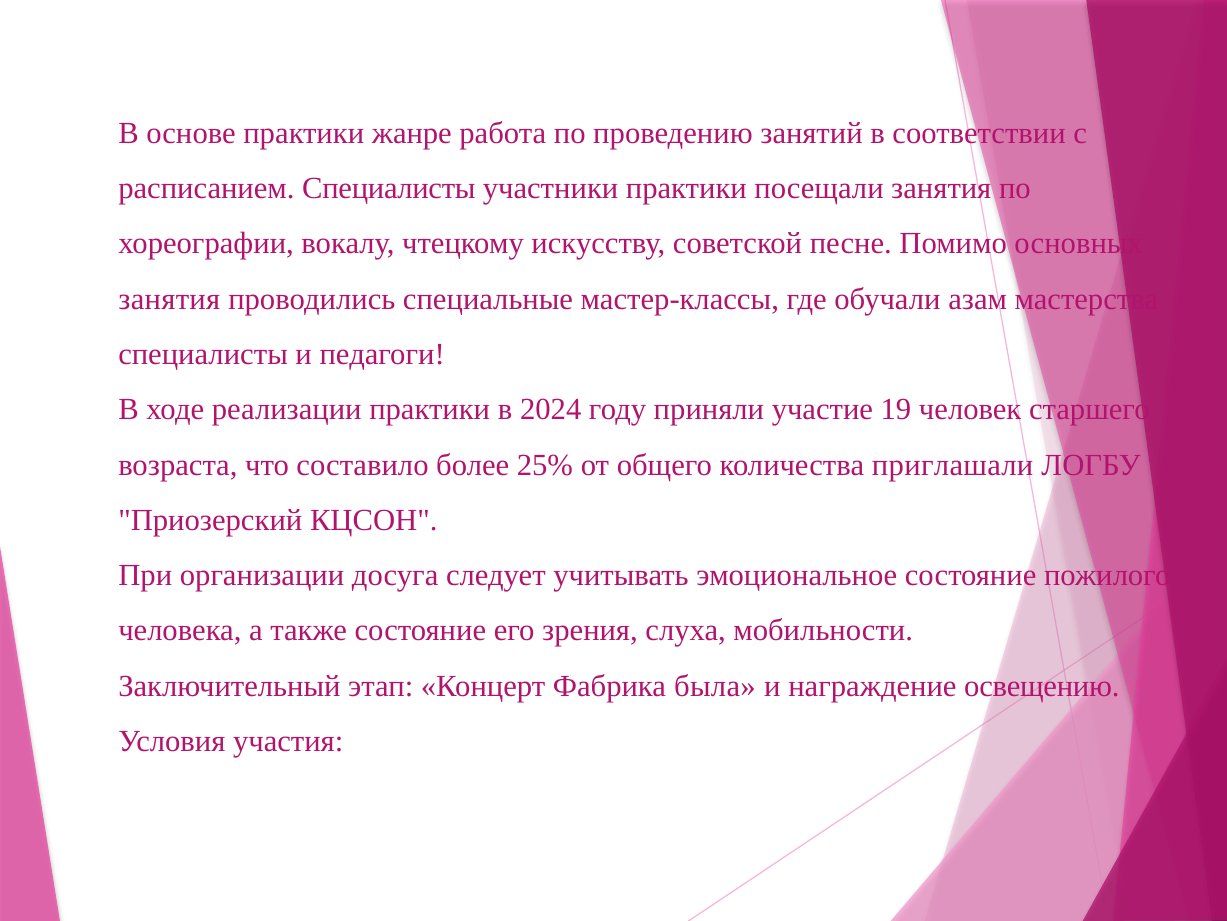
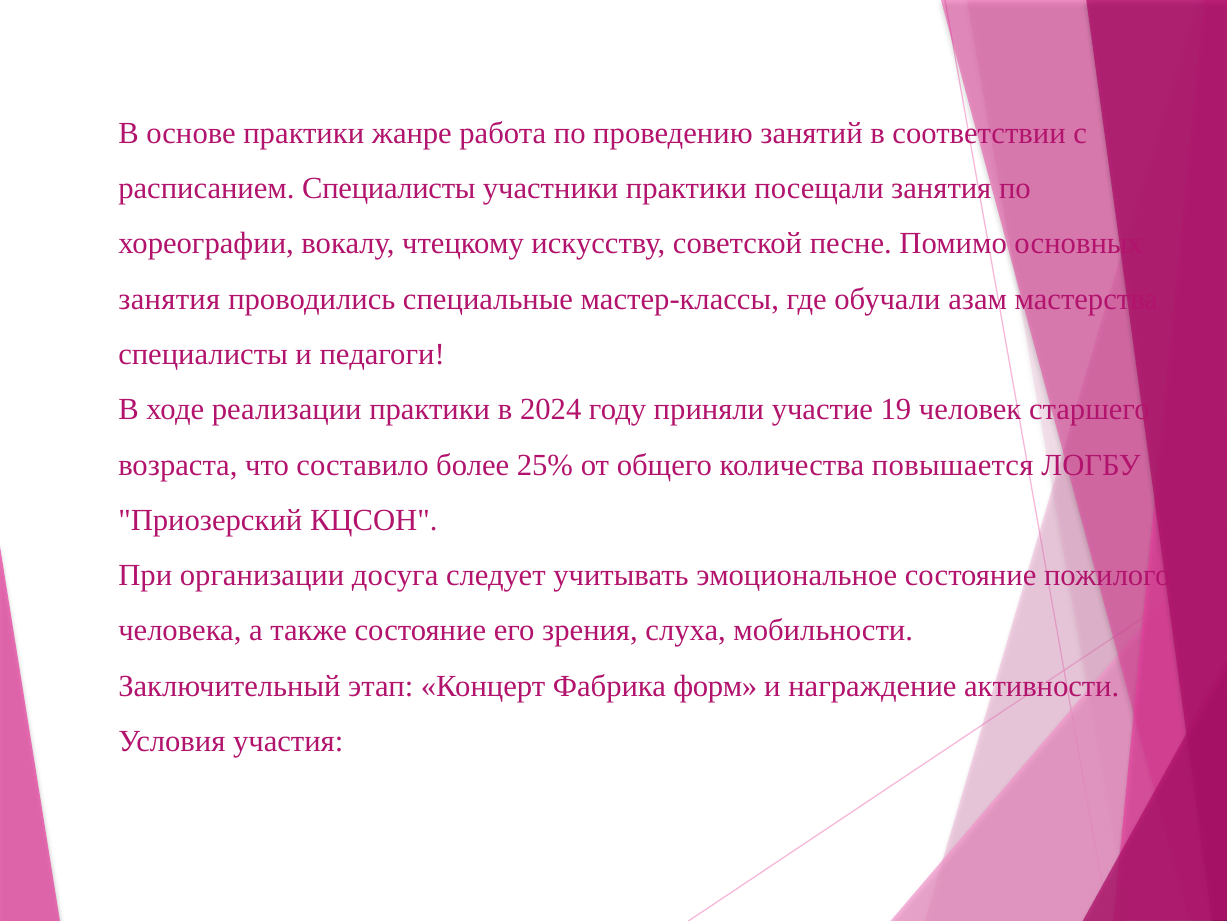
приглашали: приглашали -> повышается
была: была -> форм
освещению: освещению -> активности
